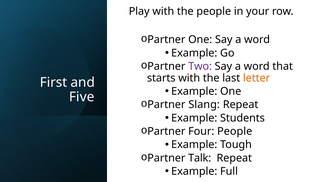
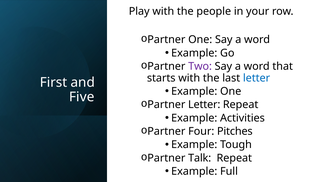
letter at (257, 78) colour: orange -> blue
Partner Slang: Slang -> Letter
Students: Students -> Activities
Four People: People -> Pitches
